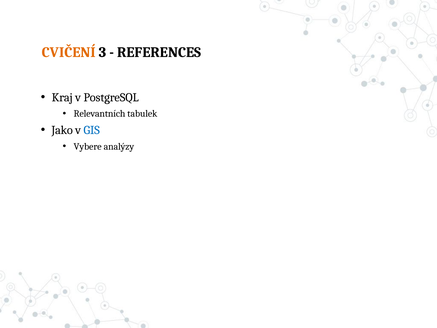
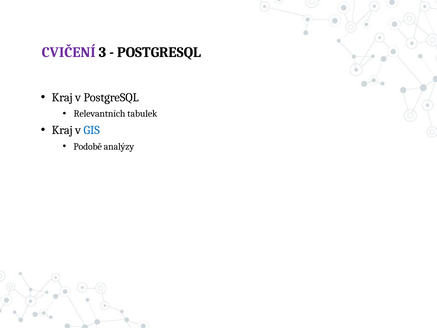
CVIČENÍ colour: orange -> purple
REFERENCES at (159, 52): REFERENCES -> POSTGRESQL
Jako at (62, 130): Jako -> Kraj
Vybere: Vybere -> Podobě
